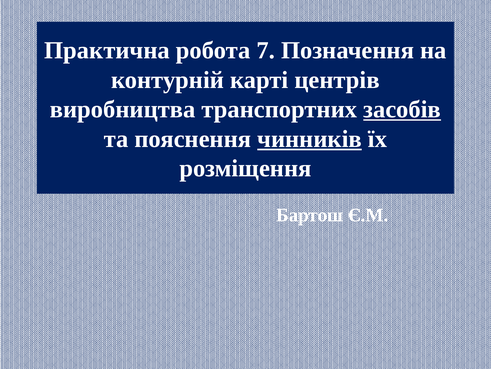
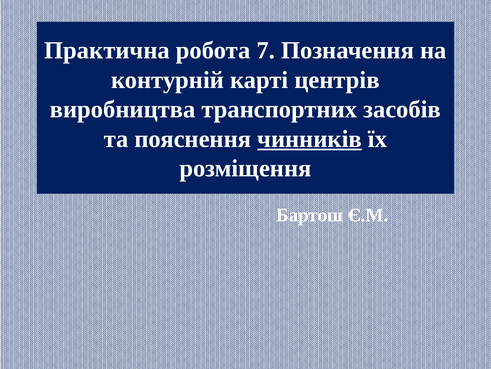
засобів underline: present -> none
